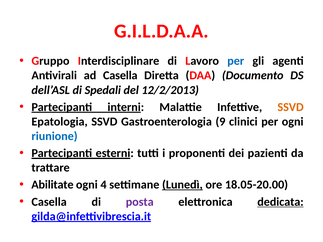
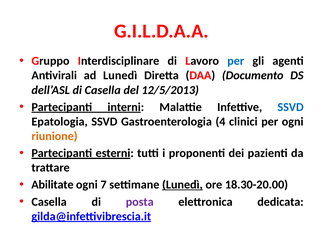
ad Casella: Casella -> Lunedì
di Spedali: Spedali -> Casella
12/2/2013: 12/2/2013 -> 12/5/2013
SSVD at (291, 107) colour: orange -> blue
9: 9 -> 4
riunione colour: blue -> orange
4: 4 -> 7
18.05-20.00: 18.05-20.00 -> 18.30-20.00
dedicata underline: present -> none
